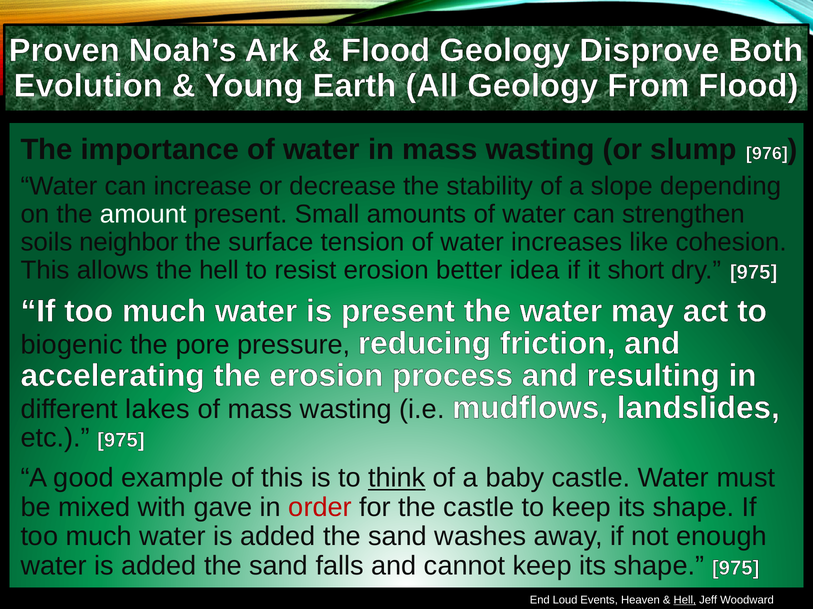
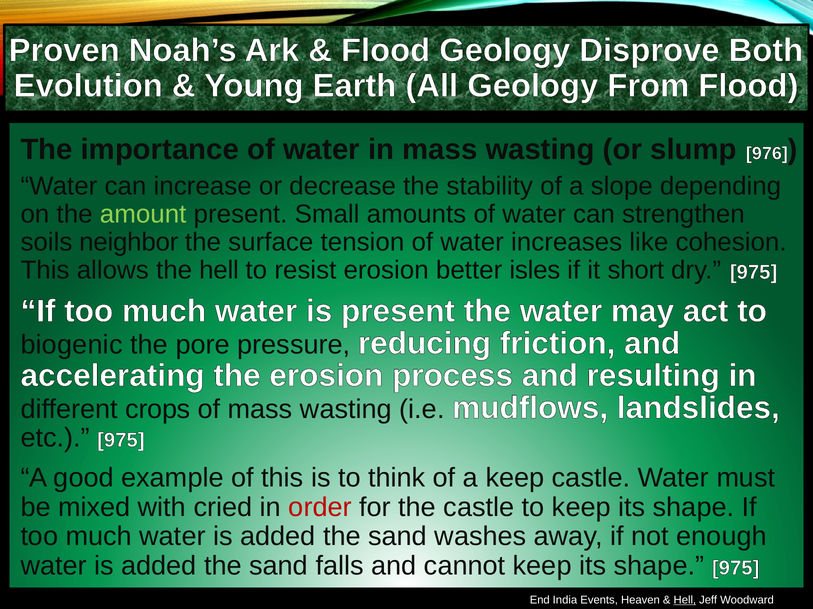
amount colour: white -> light green
idea: idea -> isles
lakes: lakes -> crops
think underline: present -> none
a baby: baby -> keep
gave: gave -> cried
Loud: Loud -> India
